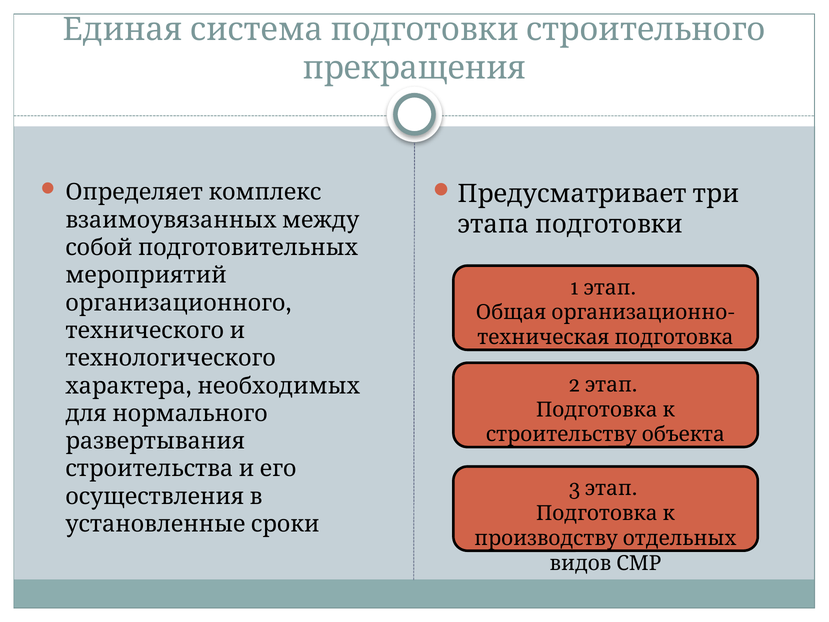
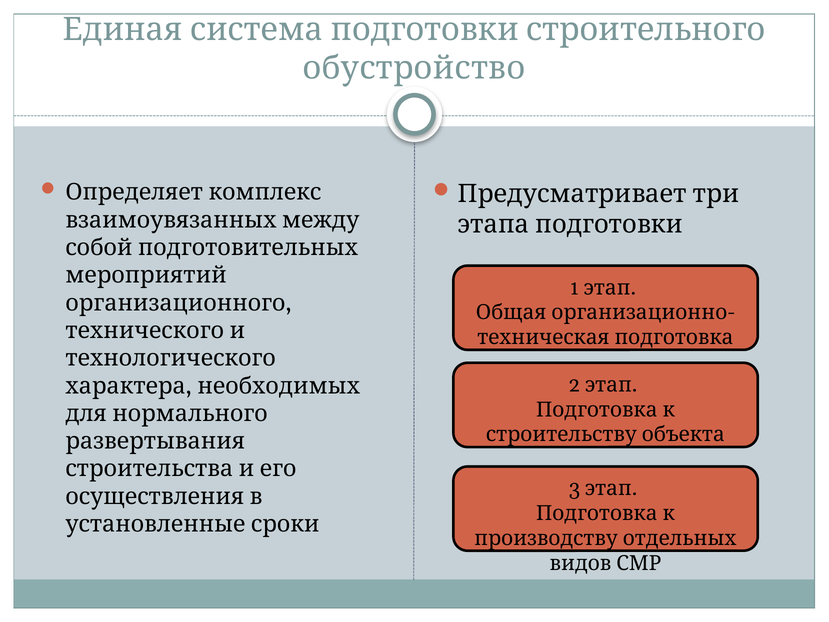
прекращения: прекращения -> обустройство
